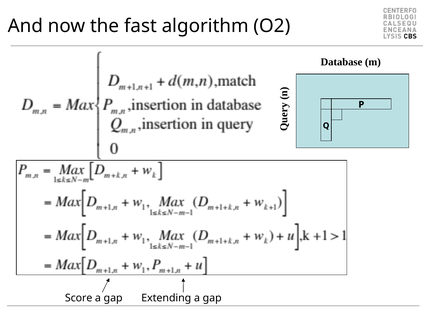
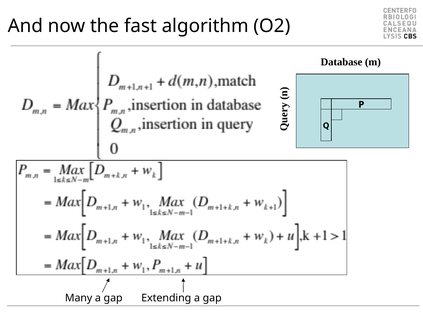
Score: Score -> Many
